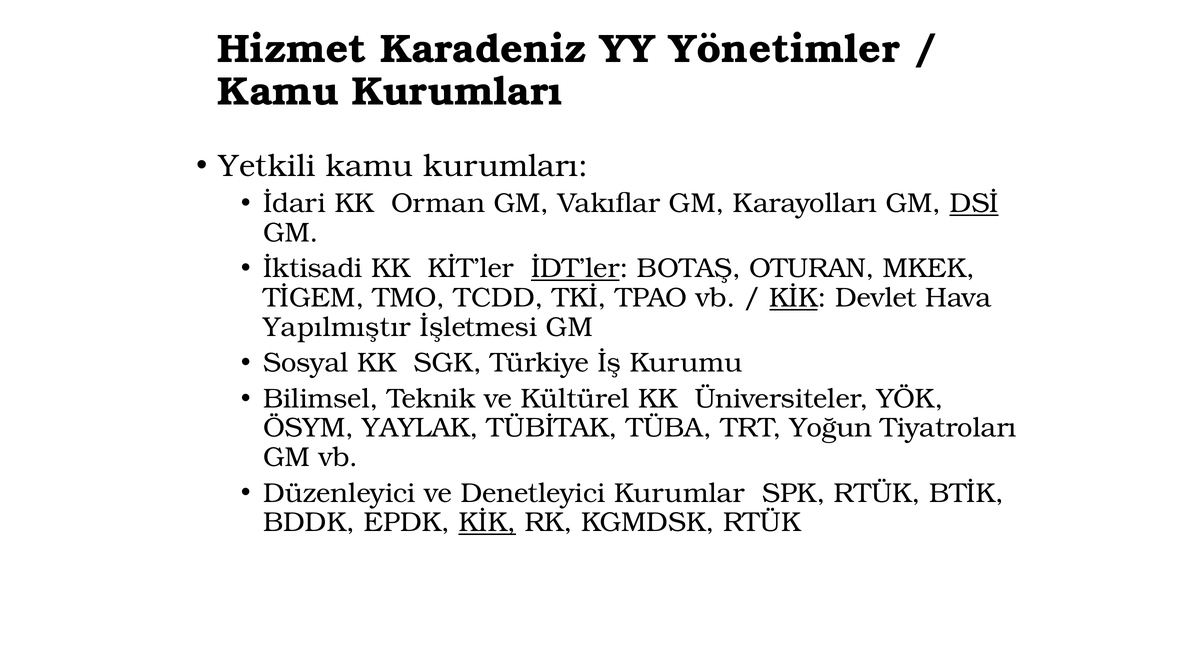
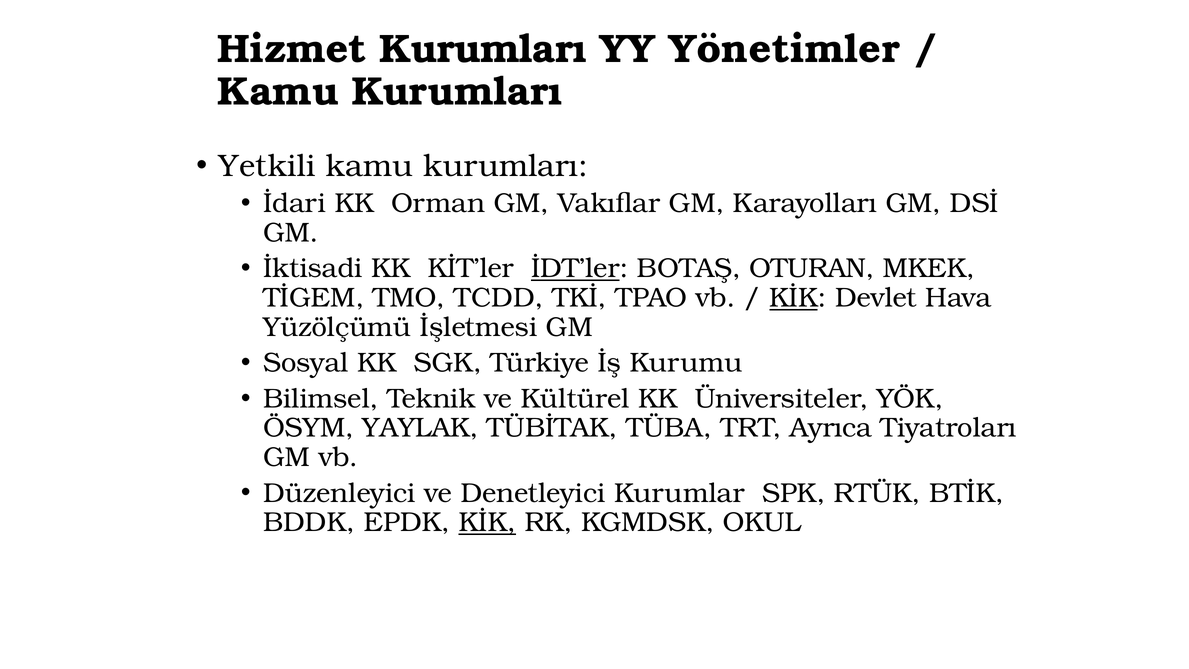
Hizmet Karadeniz: Karadeniz -> Kurumları
DSİ underline: present -> none
Yapılmıştır: Yapılmıştır -> Yüzölçümü
Yoğun: Yoğun -> Ayrıca
KGMDSK RTÜK: RTÜK -> OKUL
